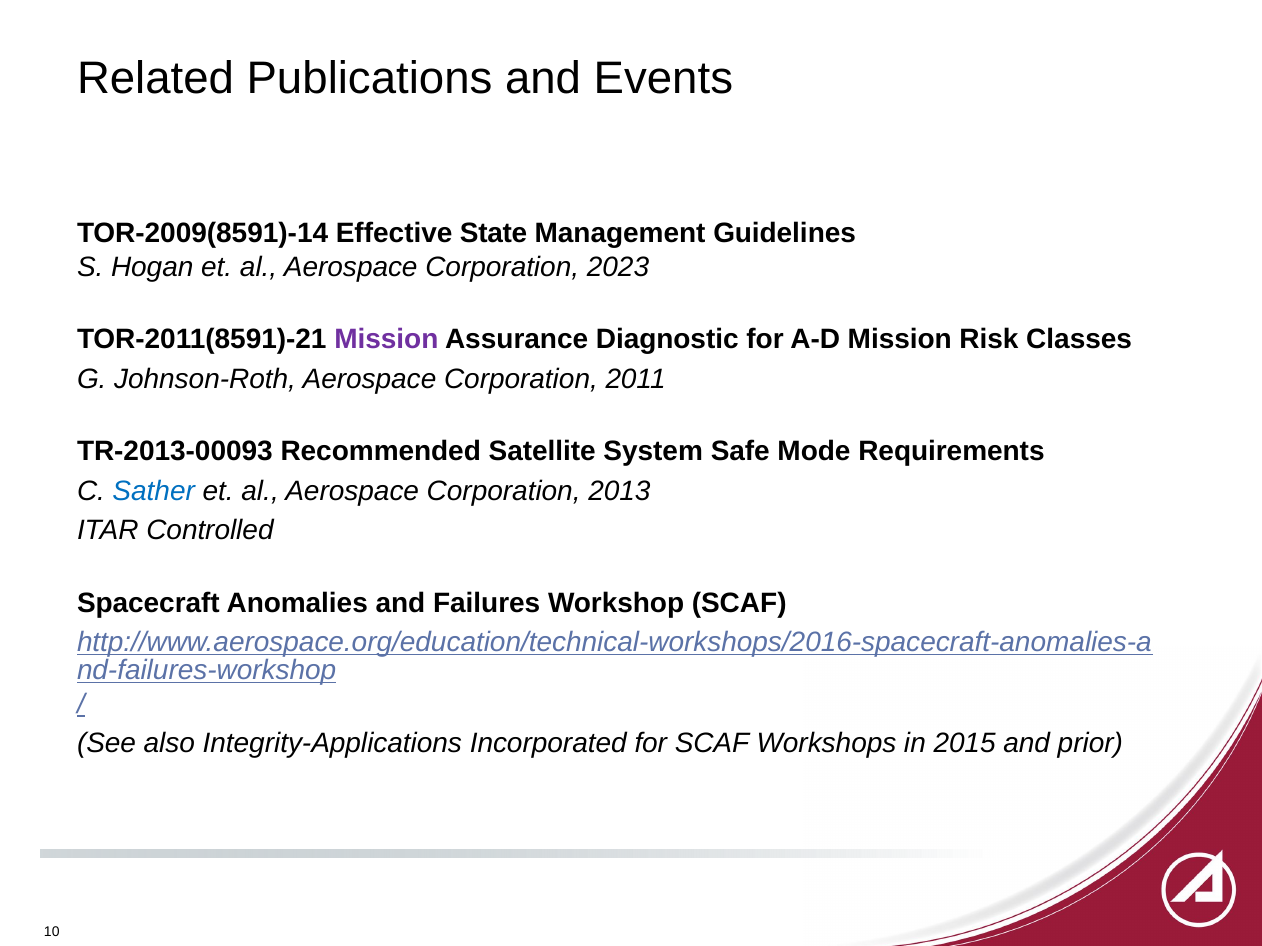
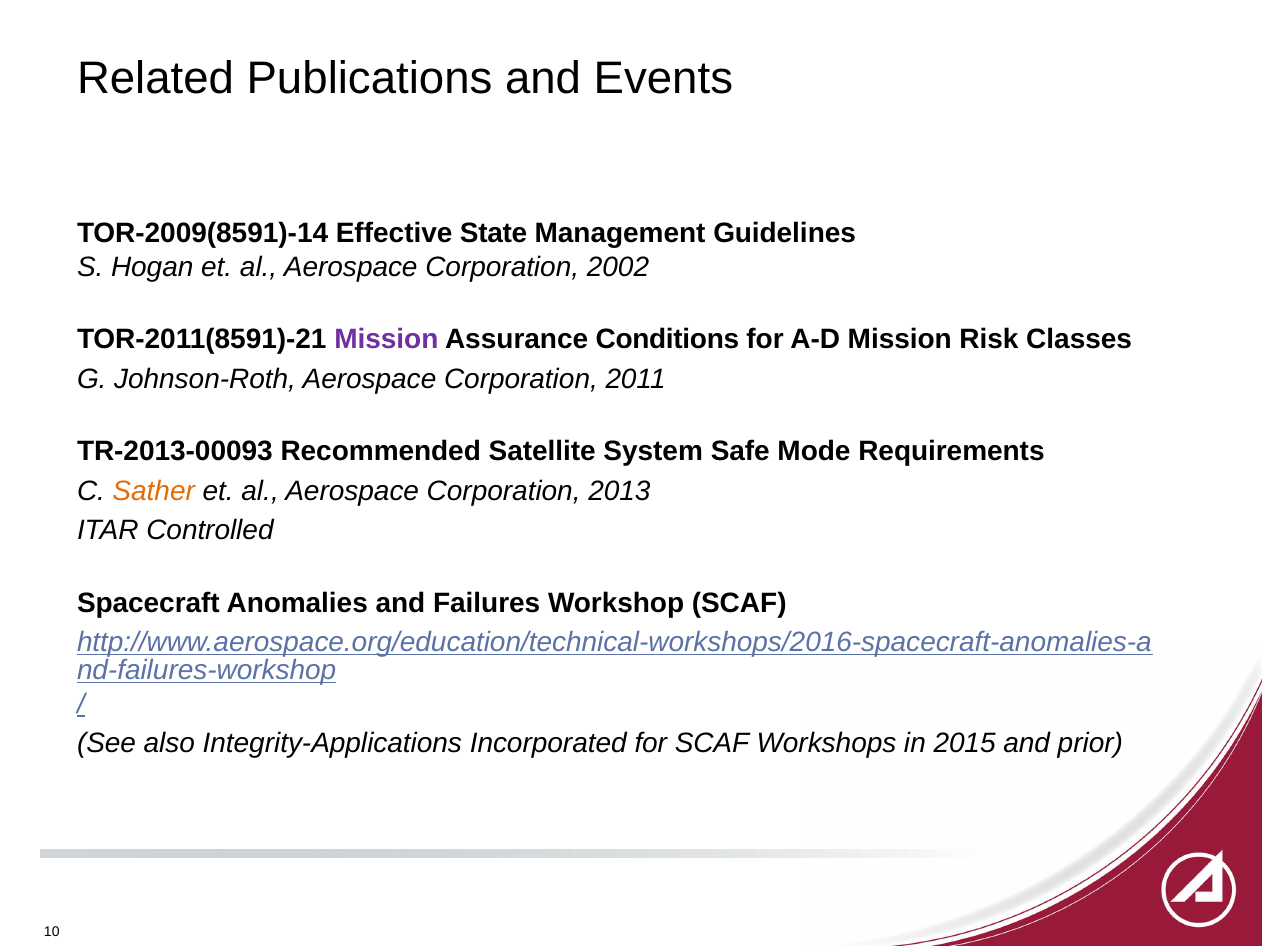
2023: 2023 -> 2002
Diagnostic: Diagnostic -> Conditions
Sather colour: blue -> orange
